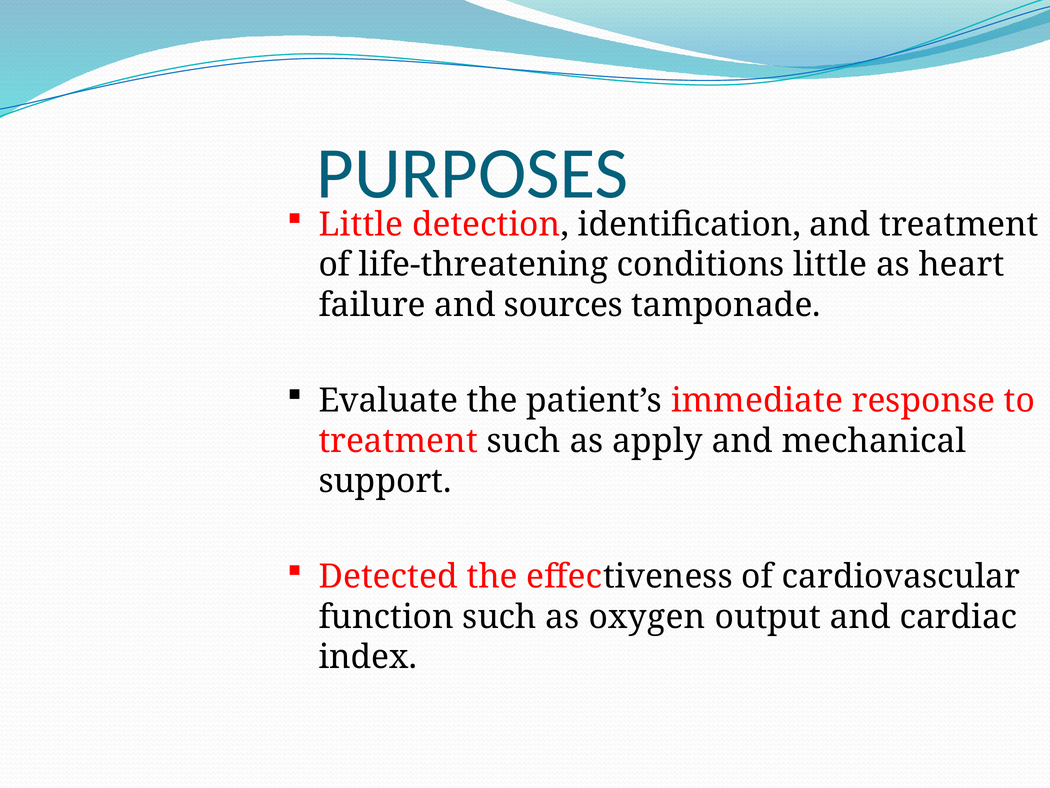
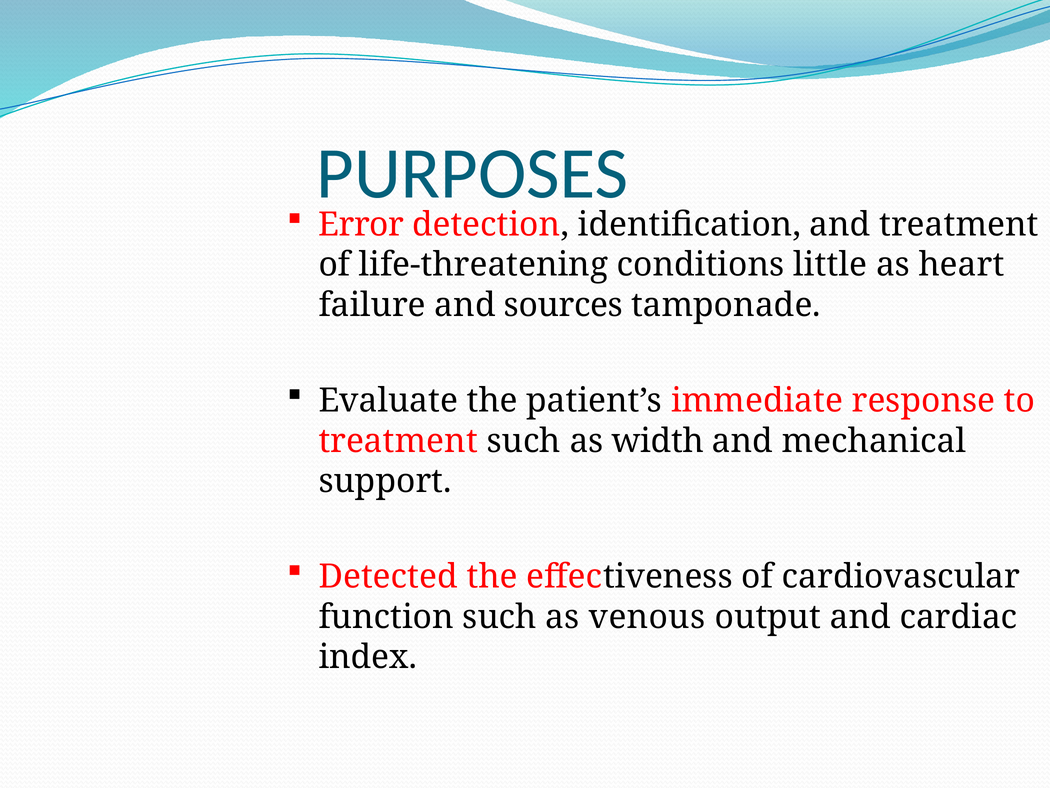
Little at (361, 224): Little -> Error
apply: apply -> width
oxygen: oxygen -> venous
